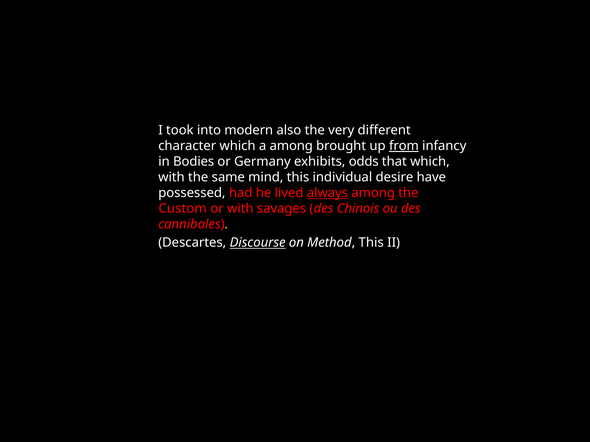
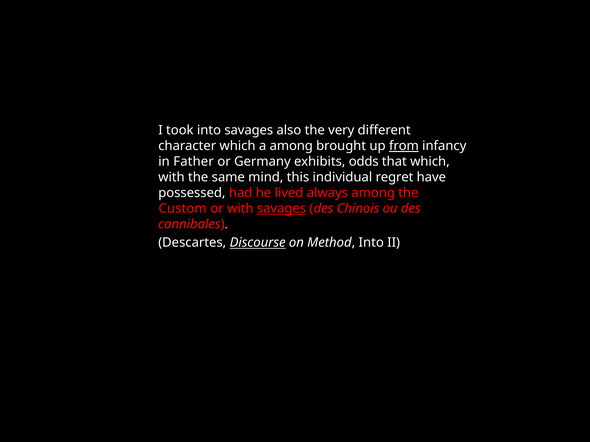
into modern: modern -> savages
Bodies: Bodies -> Father
desire: desire -> regret
always underline: present -> none
savages at (282, 209) underline: none -> present
Method This: This -> Into
